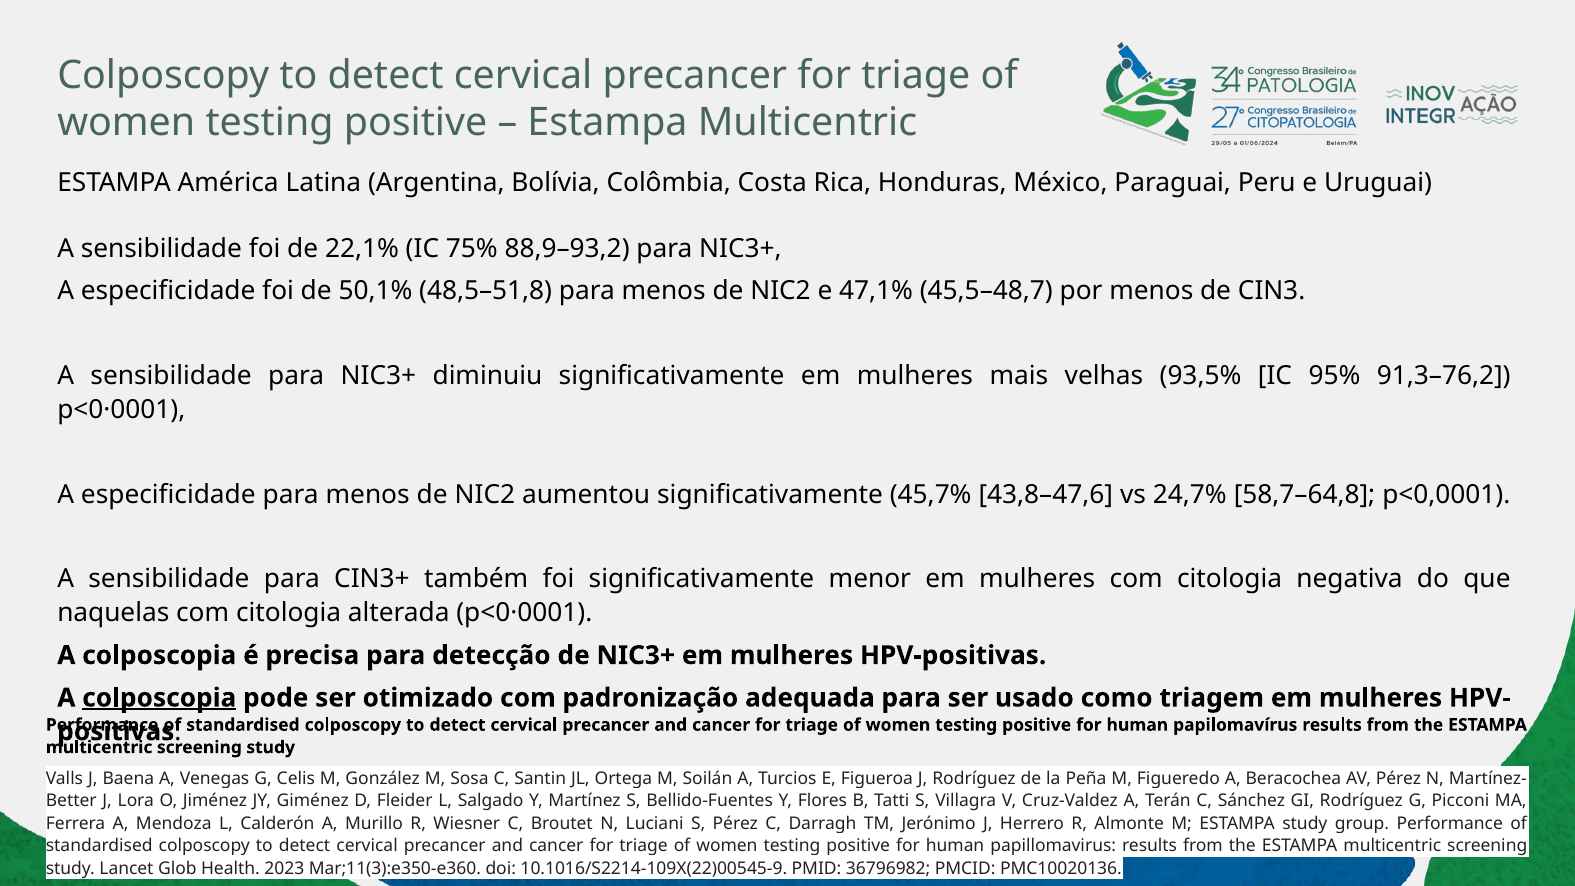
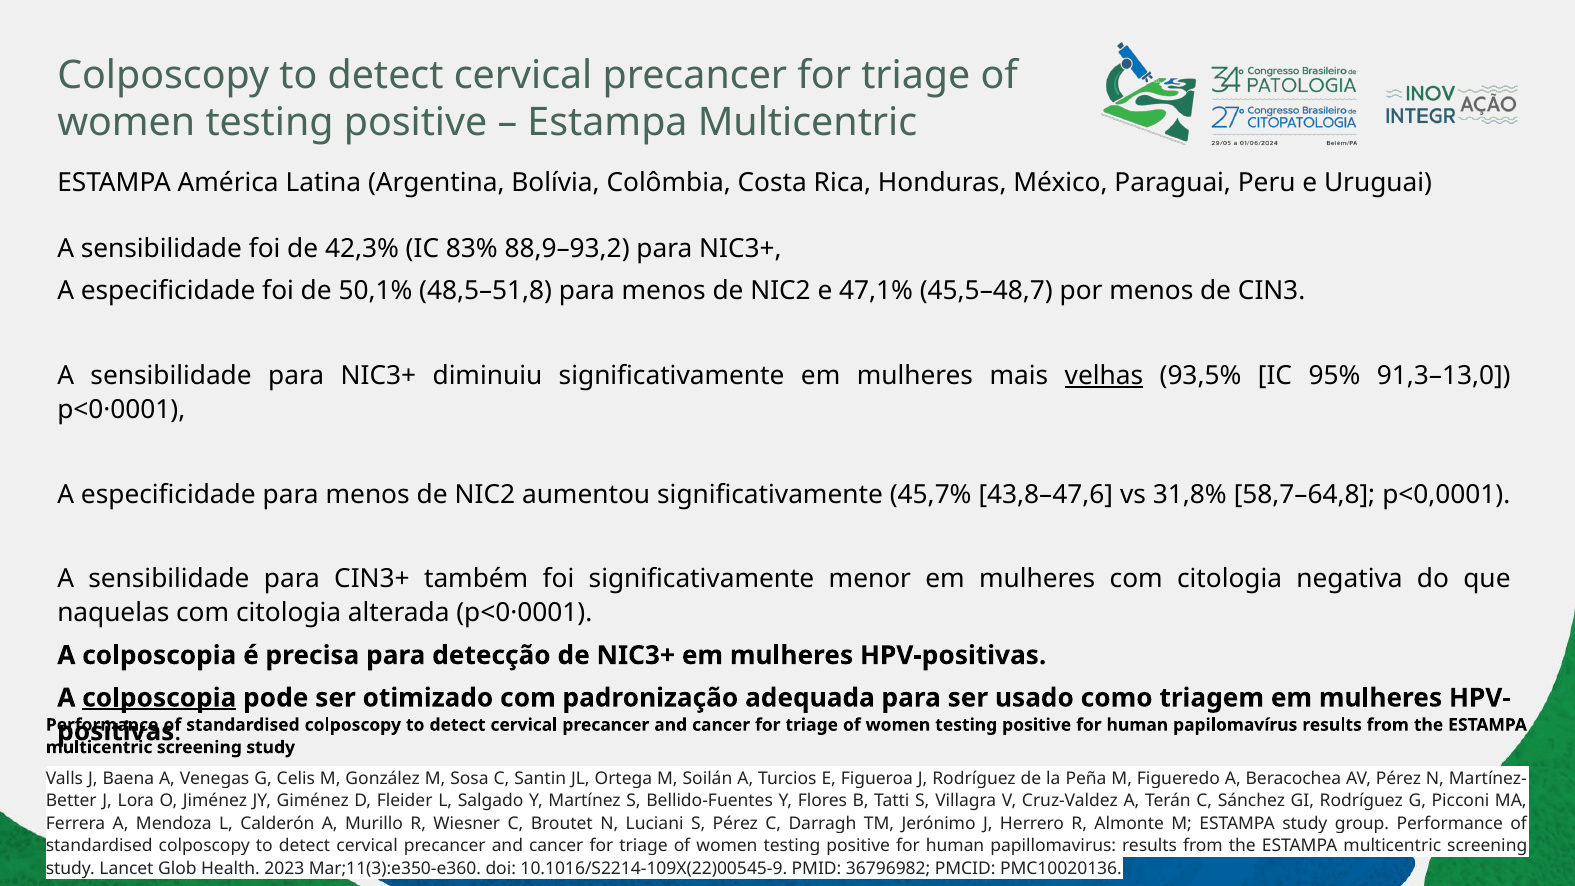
22,1%: 22,1% -> 42,3%
75%: 75% -> 83%
velhas underline: none -> present
91,3–76,2: 91,3–76,2 -> 91,3–13,0
24,7%: 24,7% -> 31,8%
